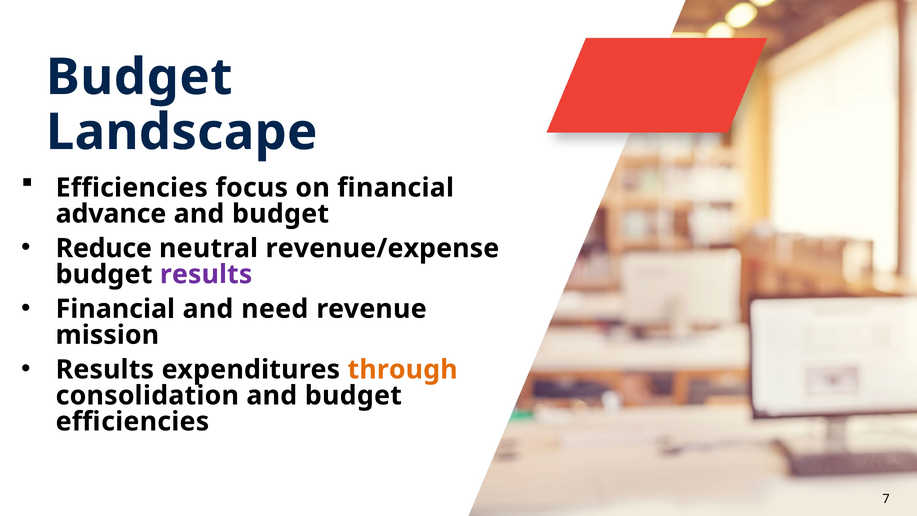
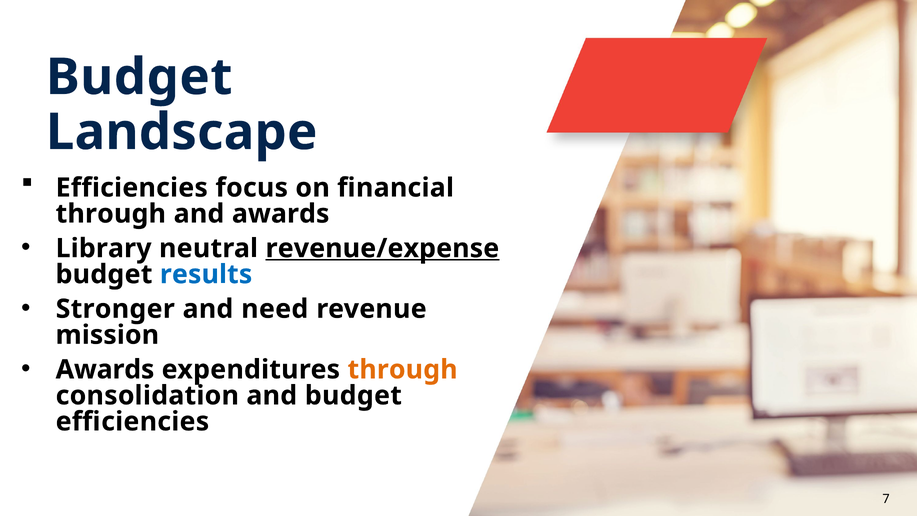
advance at (111, 214): advance -> through
budget at (281, 214): budget -> awards
Reduce: Reduce -> Library
revenue/expense underline: none -> present
results at (206, 274) colour: purple -> blue
Financial at (115, 309): Financial -> Stronger
Results at (105, 369): Results -> Awards
